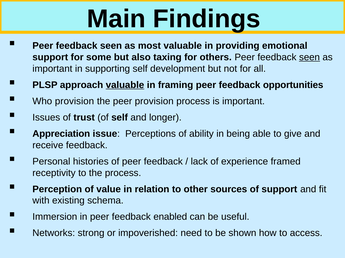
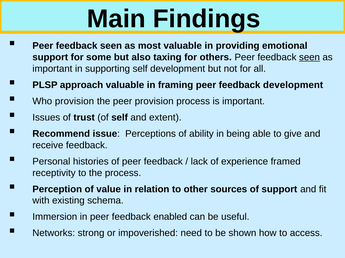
valuable at (125, 85) underline: present -> none
feedback opportunities: opportunities -> development
longer: longer -> extent
Appreciation: Appreciation -> Recommend
